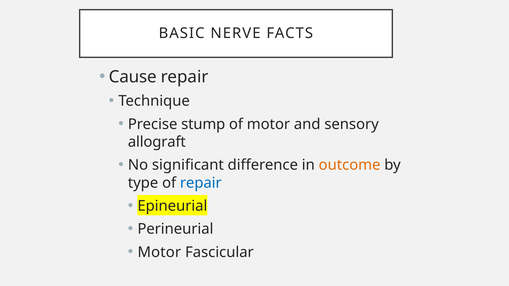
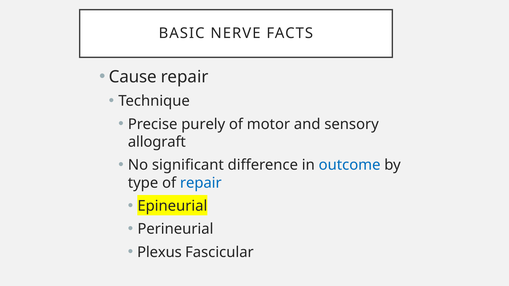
stump: stump -> purely
outcome colour: orange -> blue
Motor at (159, 252): Motor -> Plexus
